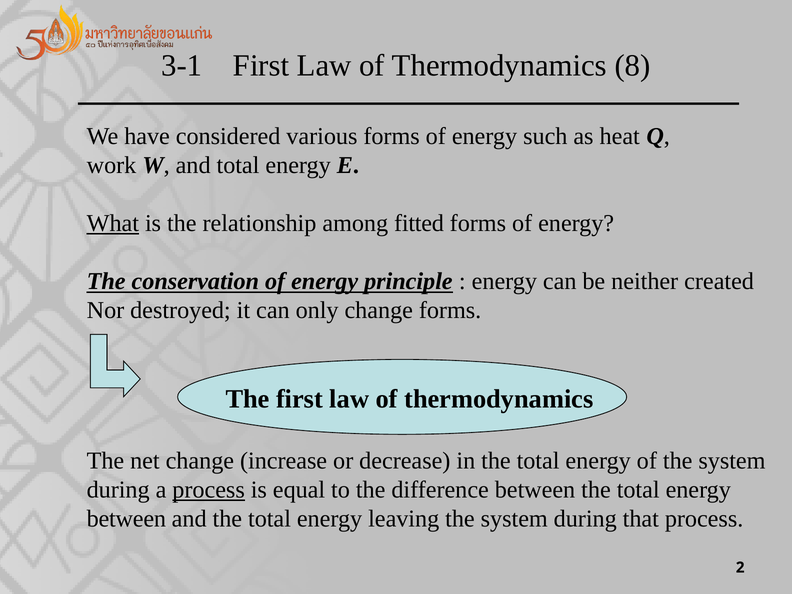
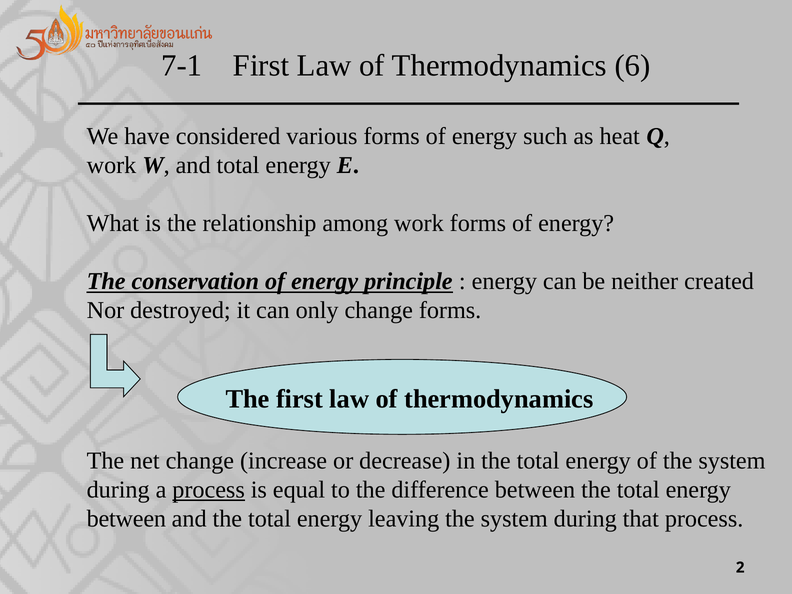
3-1: 3-1 -> 7-1
8: 8 -> 6
What underline: present -> none
among fitted: fitted -> work
